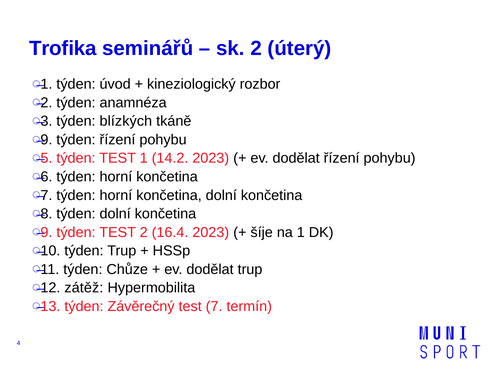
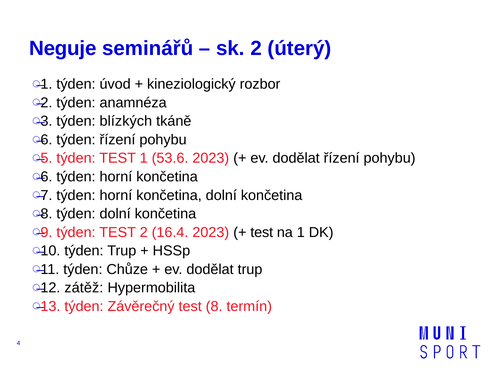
Trofika: Trofika -> Neguje
9 at (46, 140): 9 -> 6
14.2: 14.2 -> 53.6
šíje at (262, 232): šíje -> test
test 7: 7 -> 8
